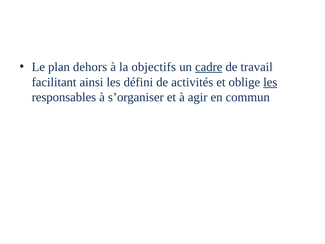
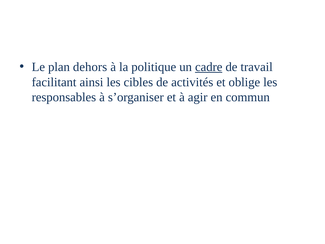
objectifs: objectifs -> politique
défini: défini -> cibles
les at (270, 82) underline: present -> none
